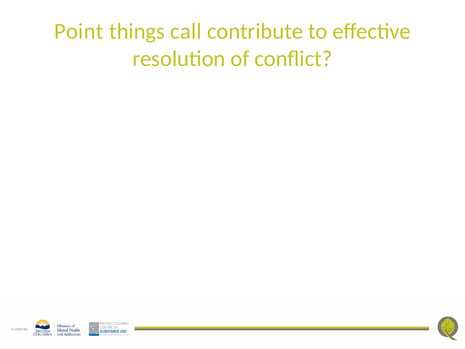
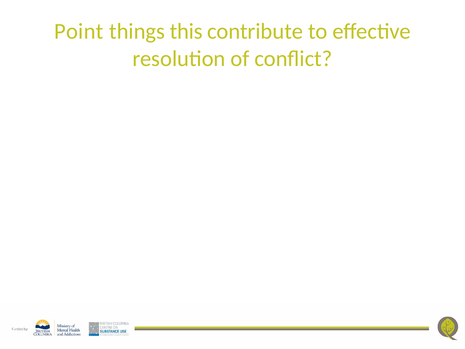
call: call -> this
